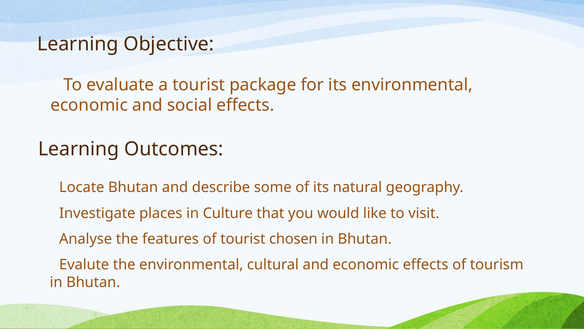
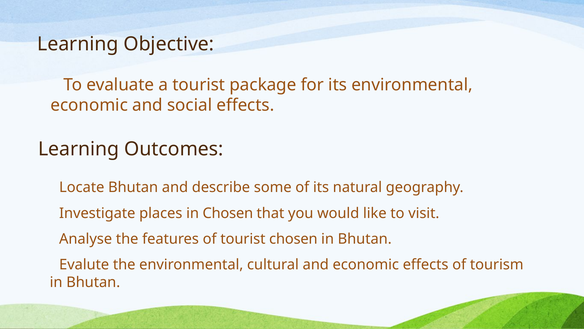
in Culture: Culture -> Chosen
